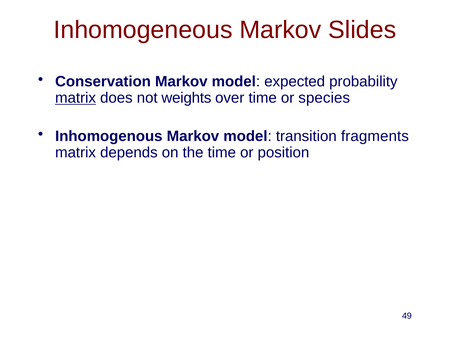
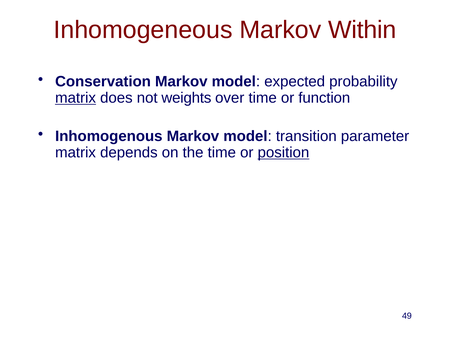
Slides: Slides -> Within
species: species -> function
fragments: fragments -> parameter
position underline: none -> present
